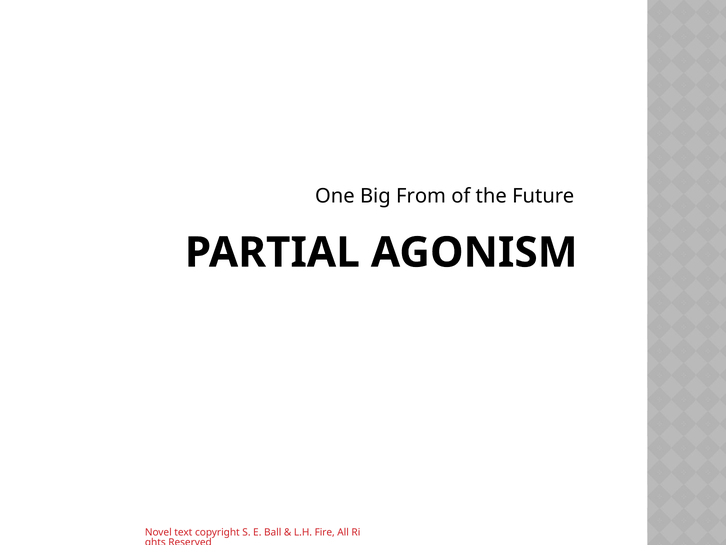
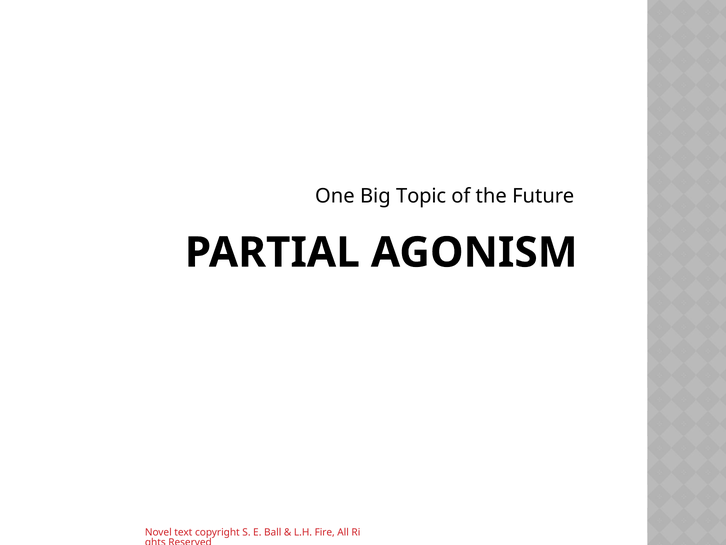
From: From -> Topic
